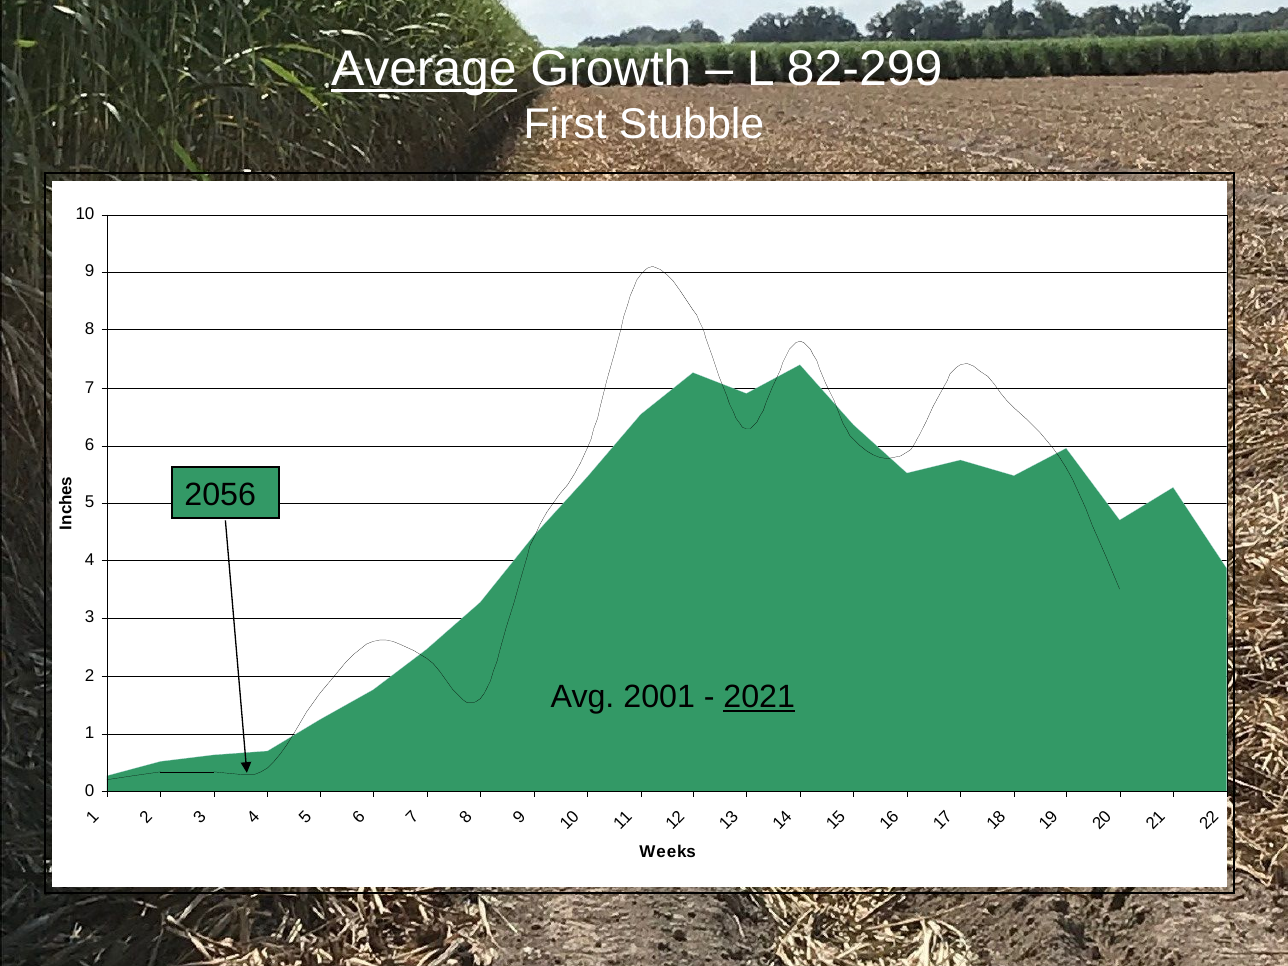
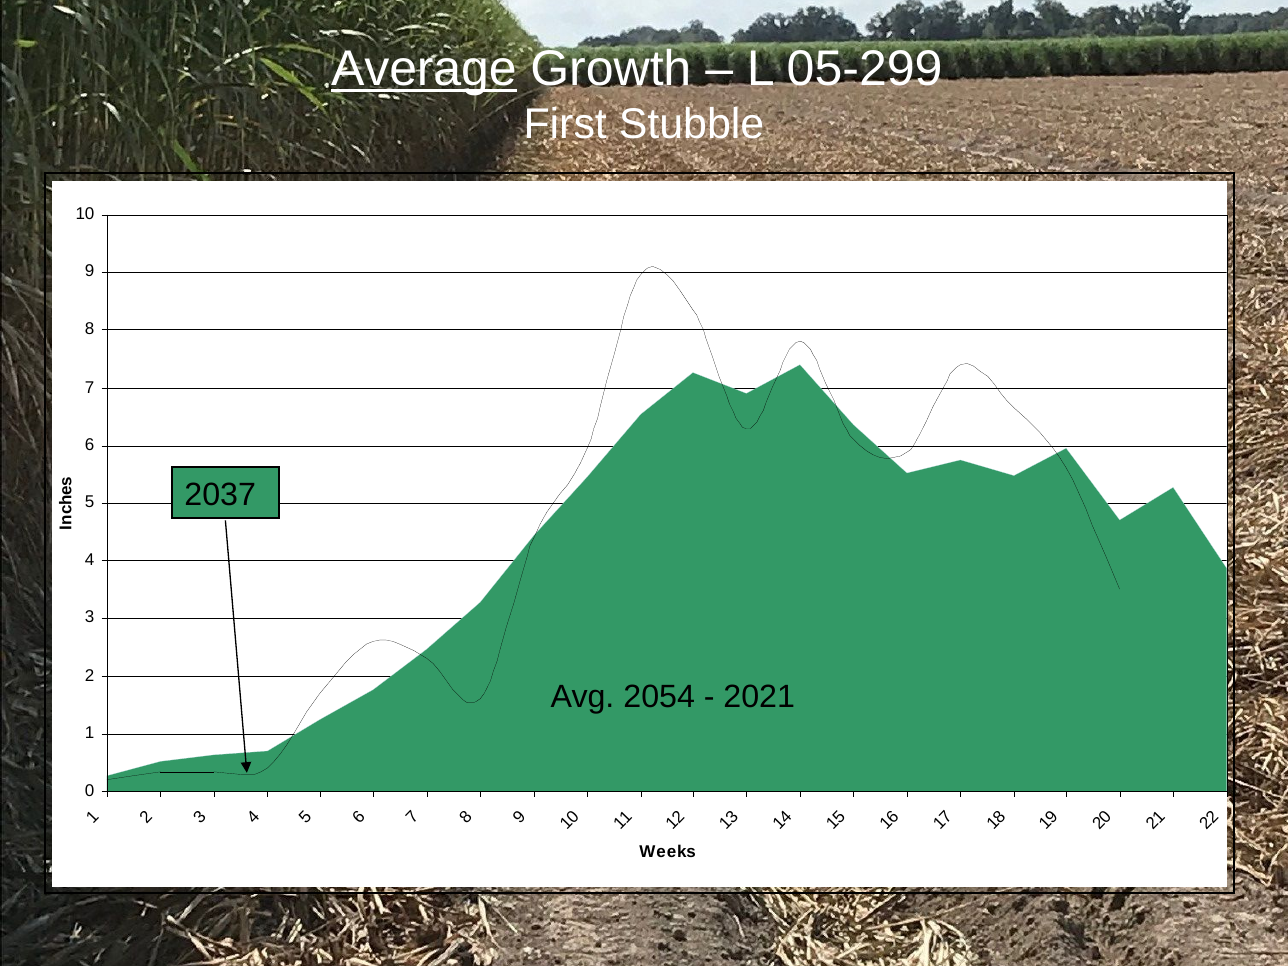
82-299: 82-299 -> 05-299
2056: 2056 -> 2037
2001: 2001 -> 2054
2021 underline: present -> none
